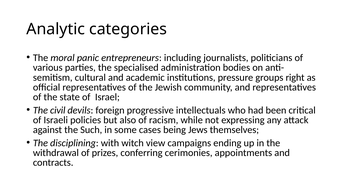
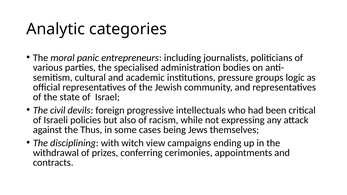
right: right -> logic
Such: Such -> Thus
